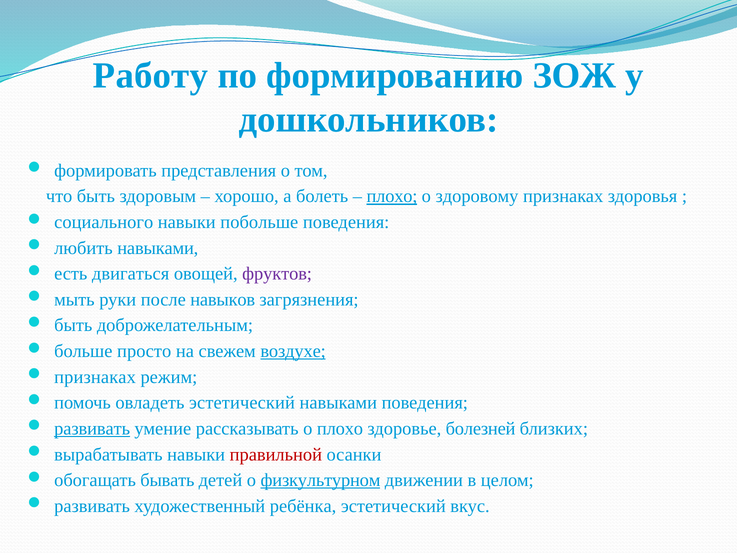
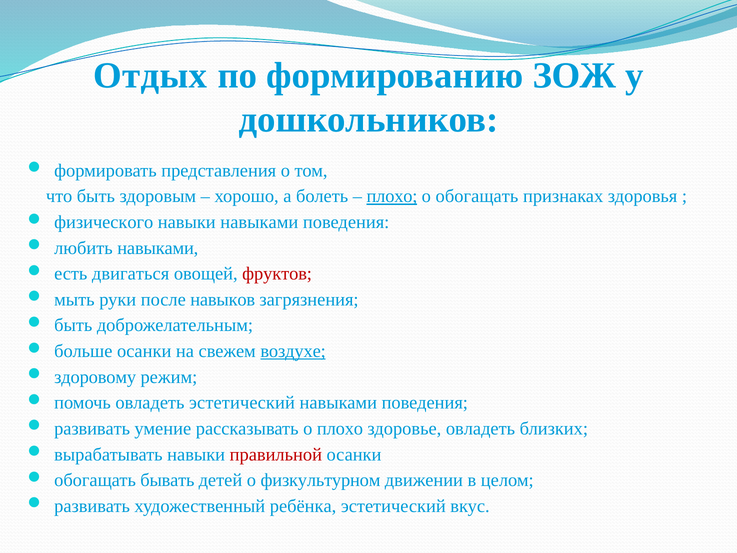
Работу: Работу -> Отдых
о здоровому: здоровому -> обогащать
социального: социального -> физического
навыки побольше: побольше -> навыками
фруктов colour: purple -> red
больше просто: просто -> осанки
признаках at (95, 377): признаках -> здоровому
развивать at (92, 428) underline: present -> none
здоровье болезней: болезней -> овладеть
физкультурном underline: present -> none
